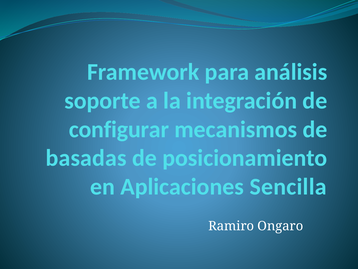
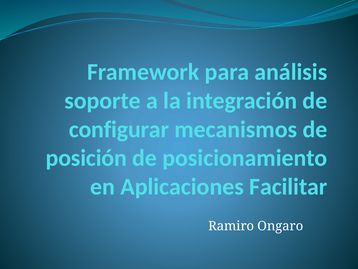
basadas: basadas -> posición
Sencilla: Sencilla -> Facilitar
